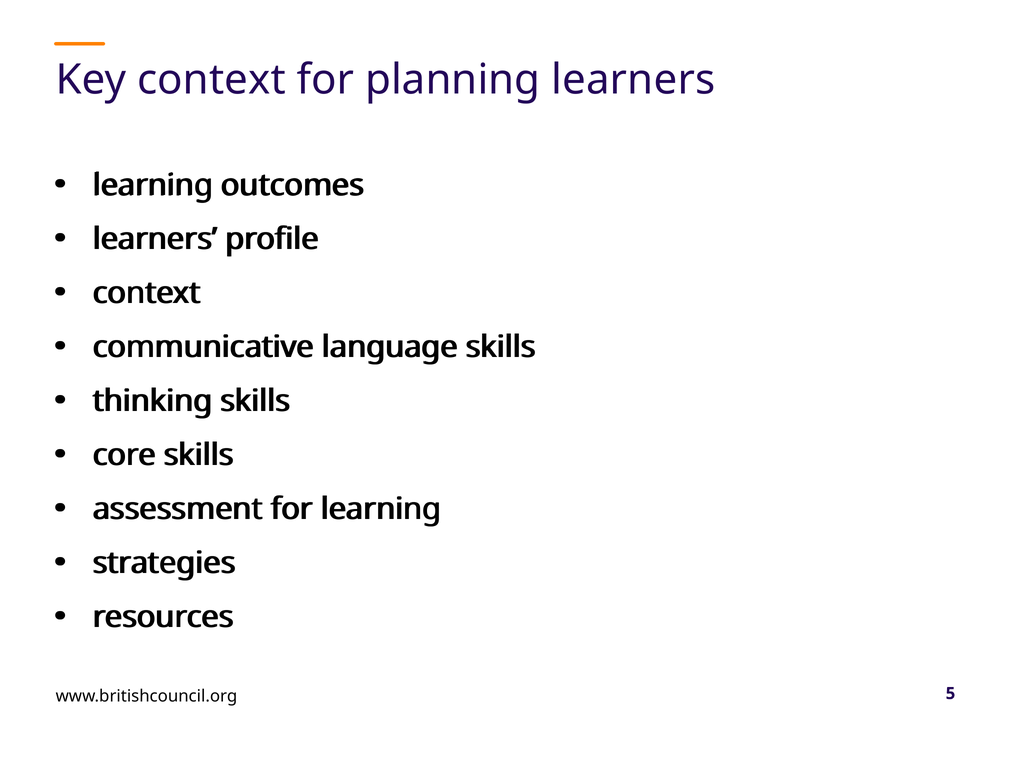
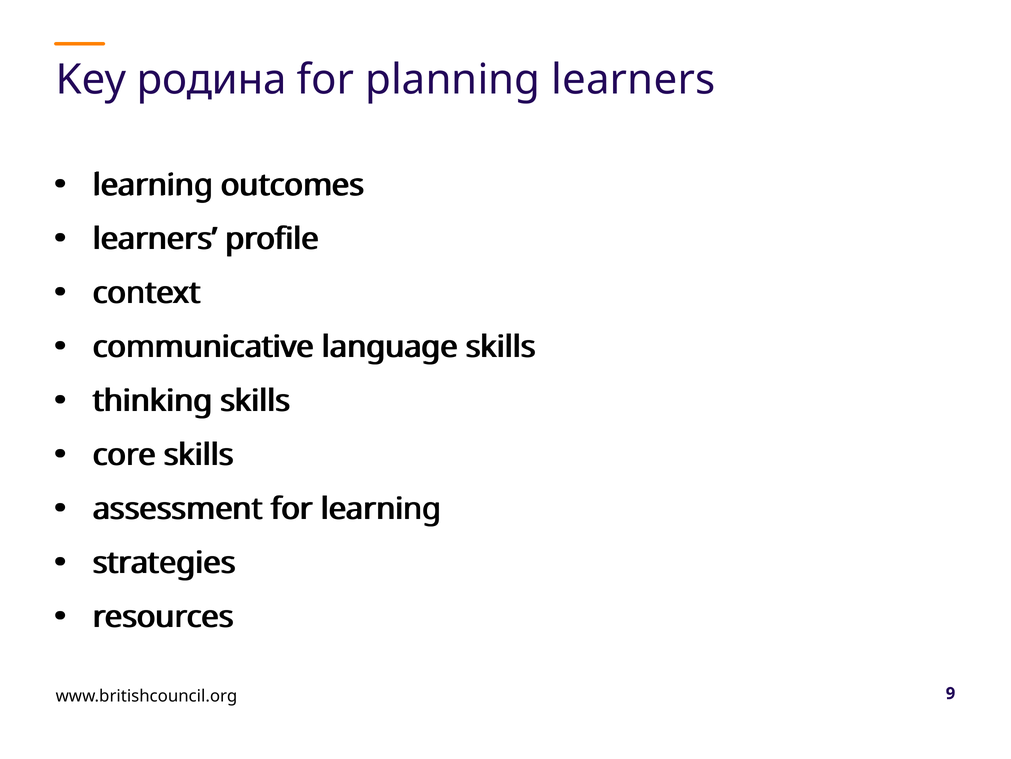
Key context: context -> родина
5: 5 -> 9
